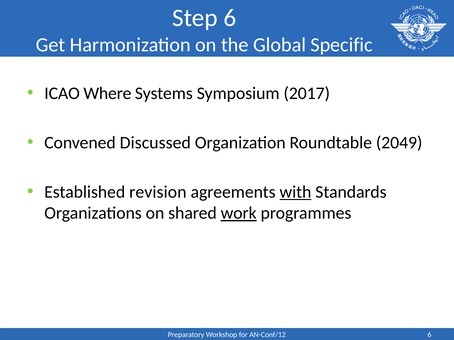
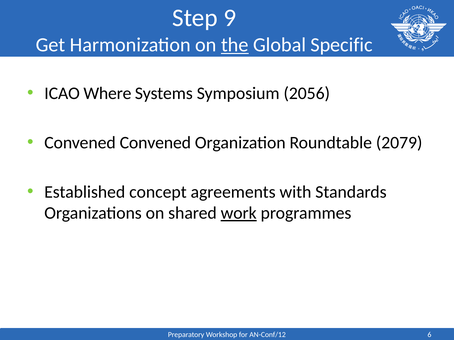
Step 6: 6 -> 9
the underline: none -> present
2017: 2017 -> 2056
Convened Discussed: Discussed -> Convened
2049: 2049 -> 2079
revision: revision -> concept
with underline: present -> none
